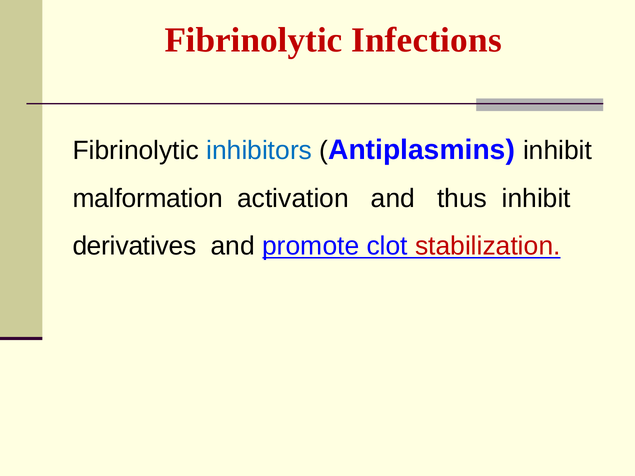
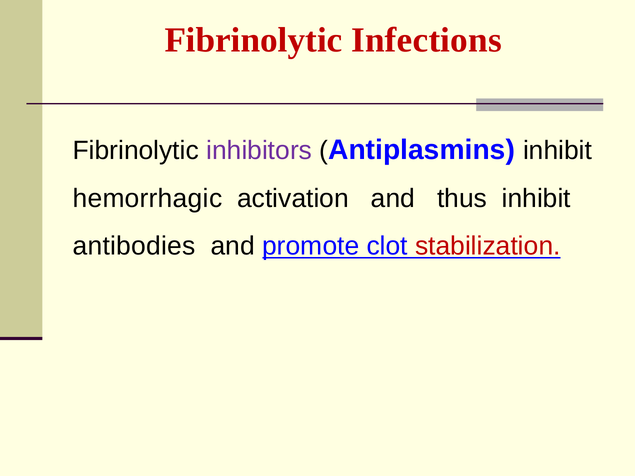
inhibitors colour: blue -> purple
malformation: malformation -> hemorrhagic
derivatives: derivatives -> antibodies
